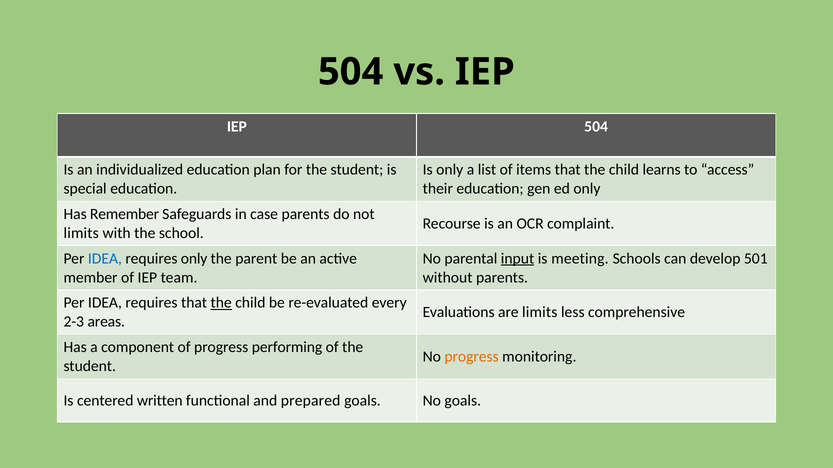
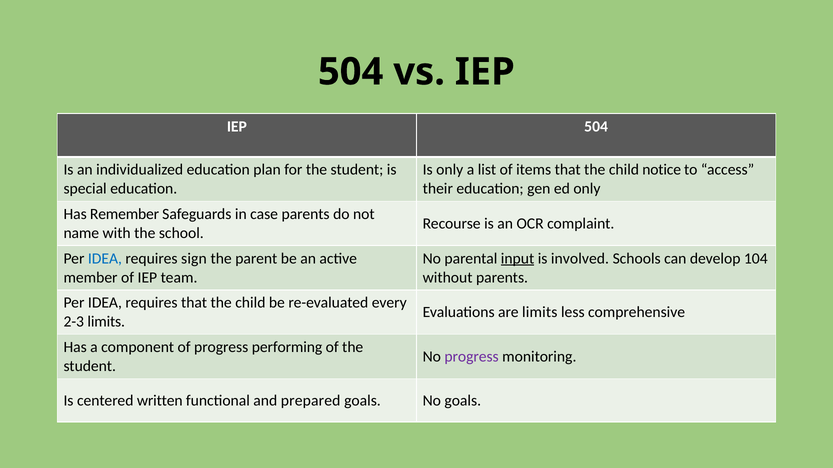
learns: learns -> notice
limits at (81, 233): limits -> name
requires only: only -> sign
meeting: meeting -> involved
501: 501 -> 104
the at (221, 303) underline: present -> none
2-3 areas: areas -> limits
progress at (472, 357) colour: orange -> purple
